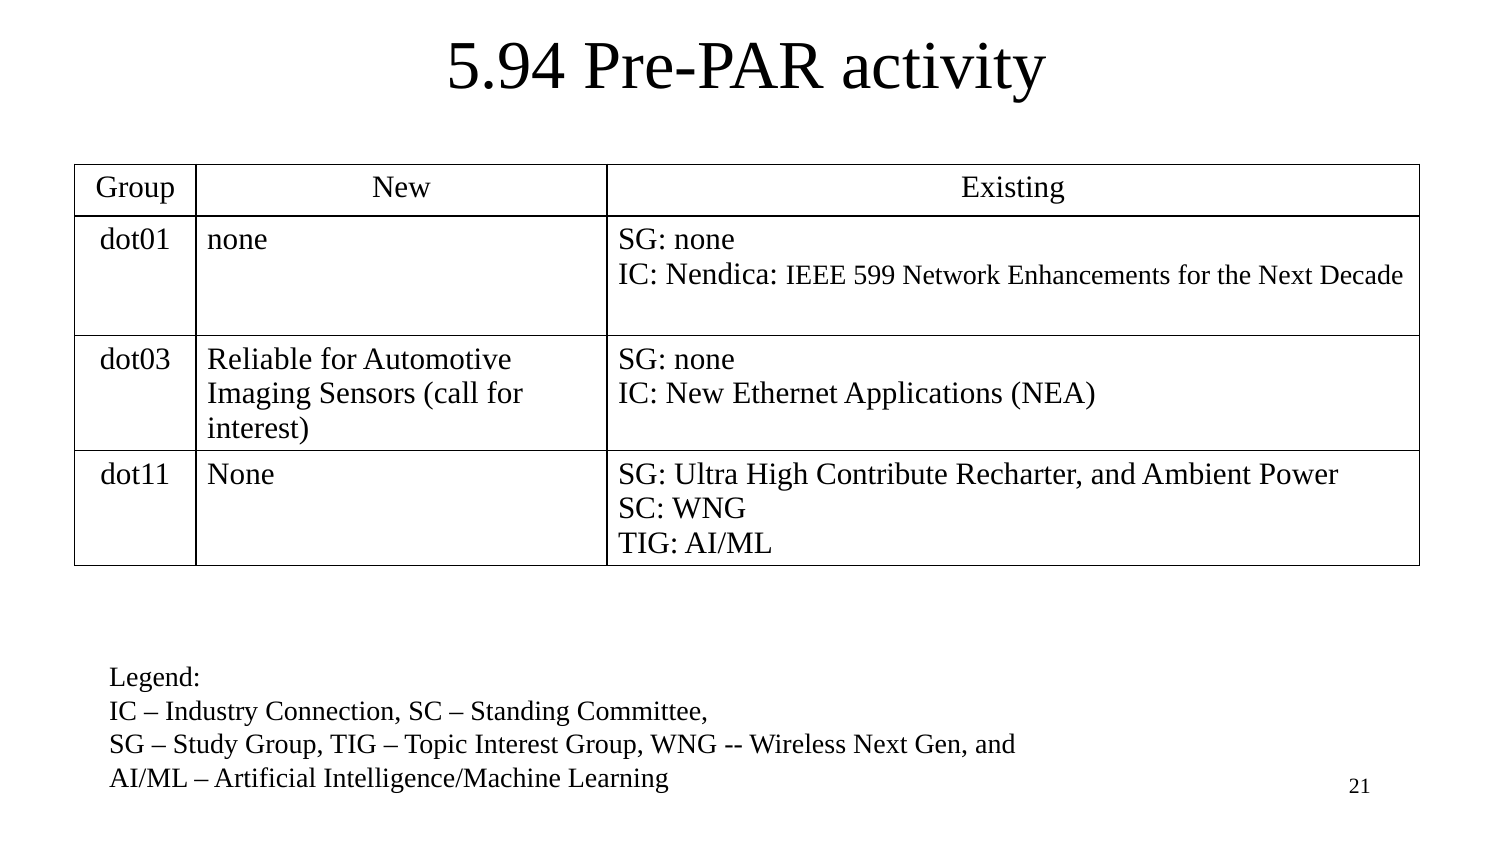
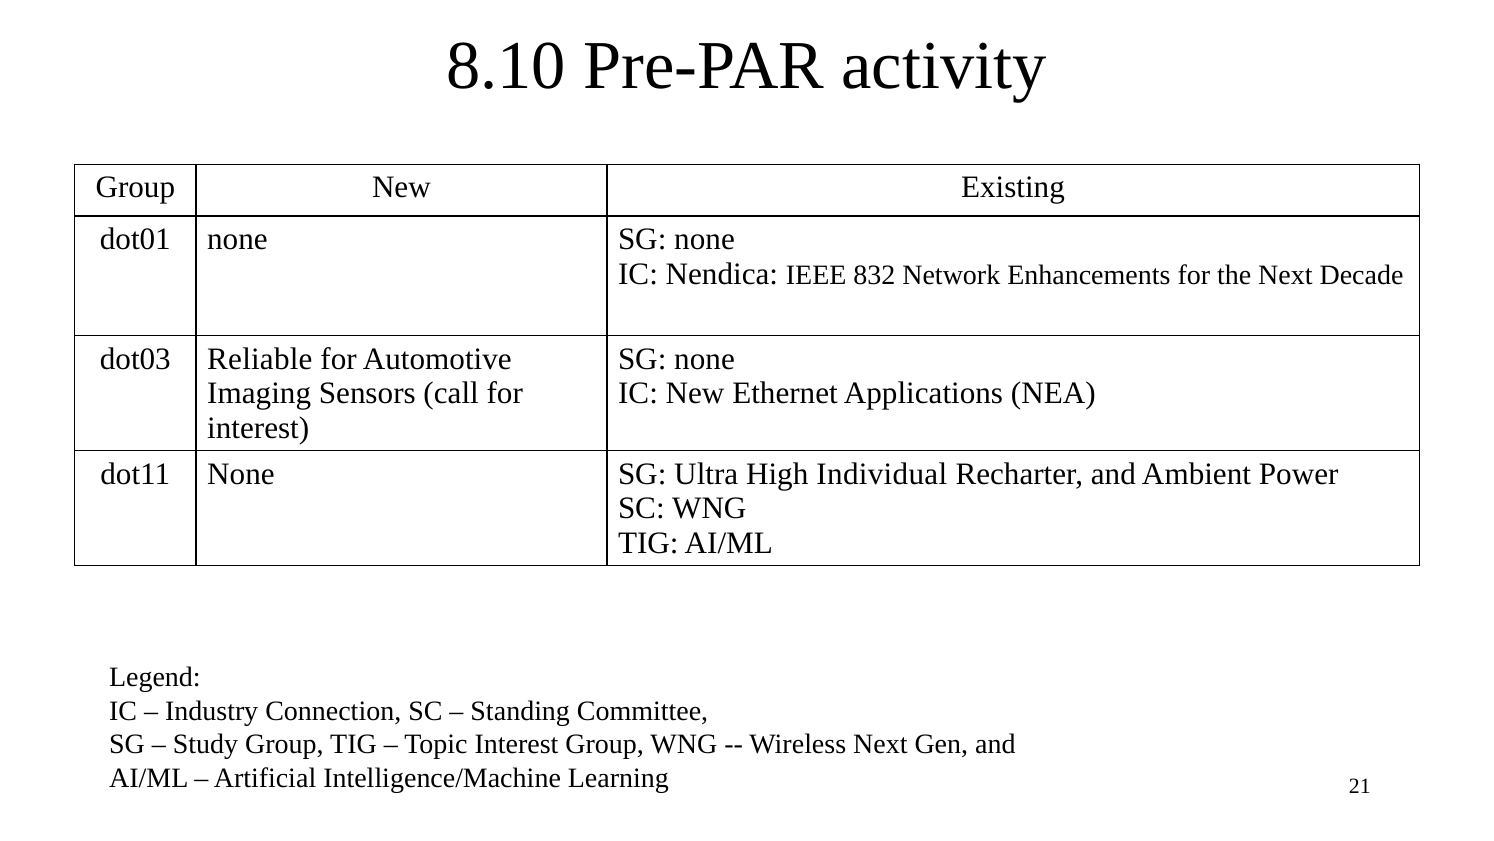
5.94: 5.94 -> 8.10
599: 599 -> 832
Contribute: Contribute -> Individual
